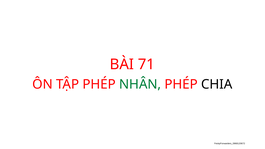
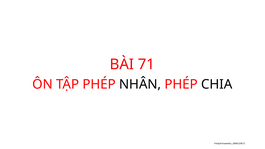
NHÂN colour: green -> black
